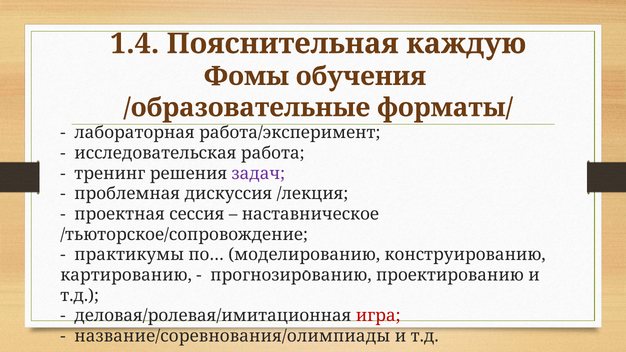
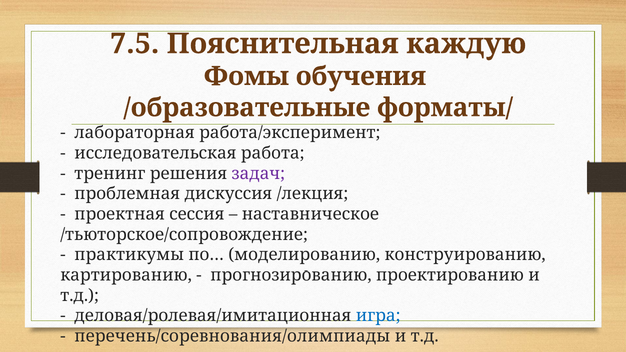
1.4: 1.4 -> 7.5
игра colour: red -> blue
название/соревнования/олимпиады: название/соревнования/олимпиады -> перечень/соревнования/олимпиады
